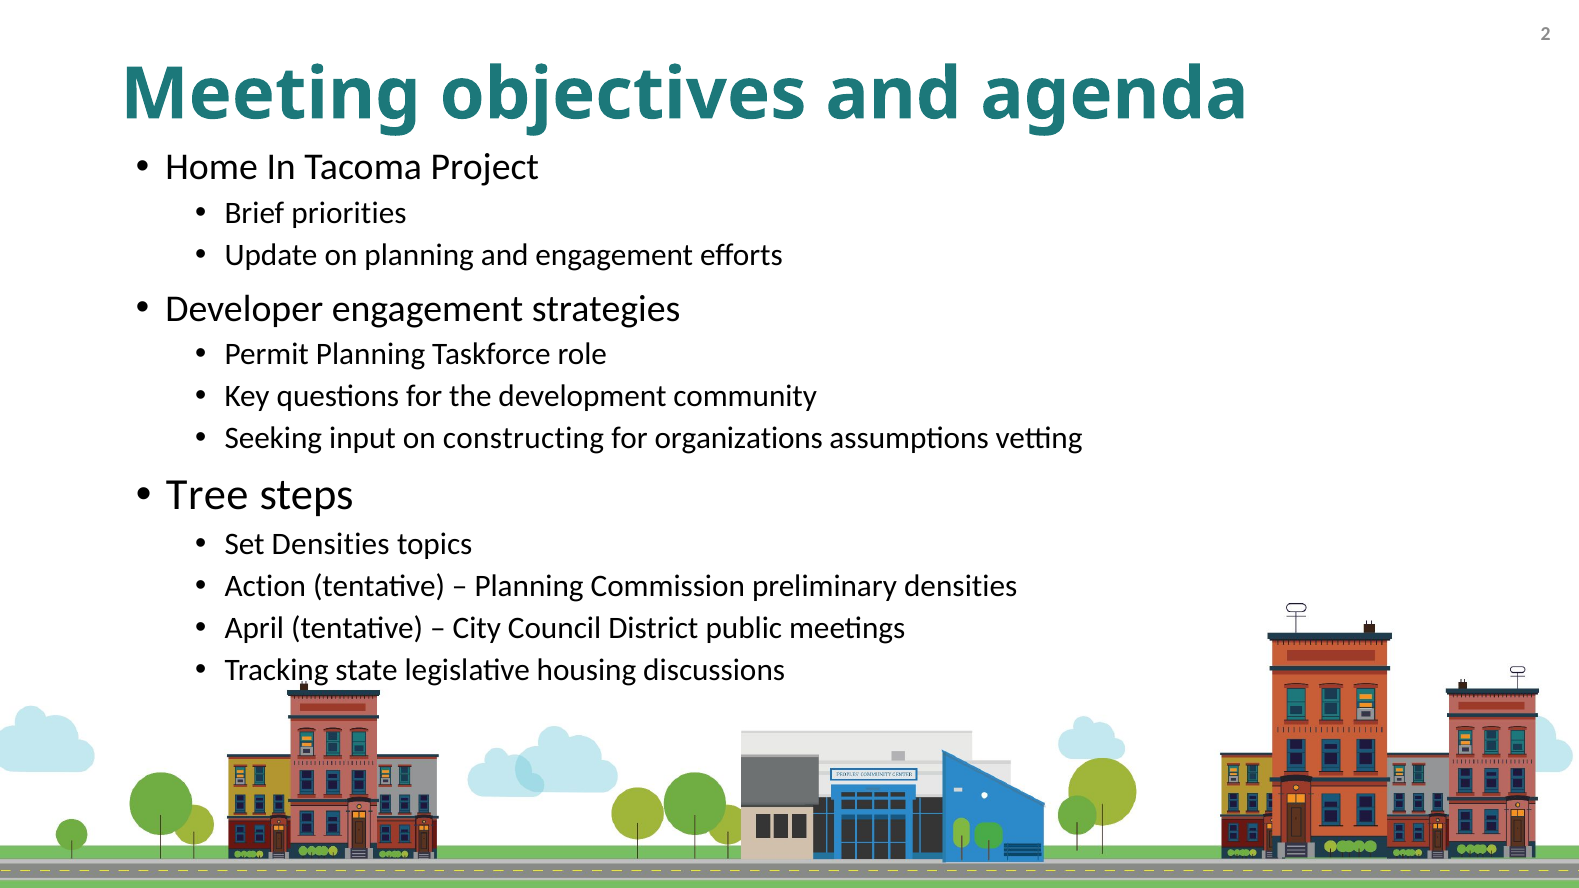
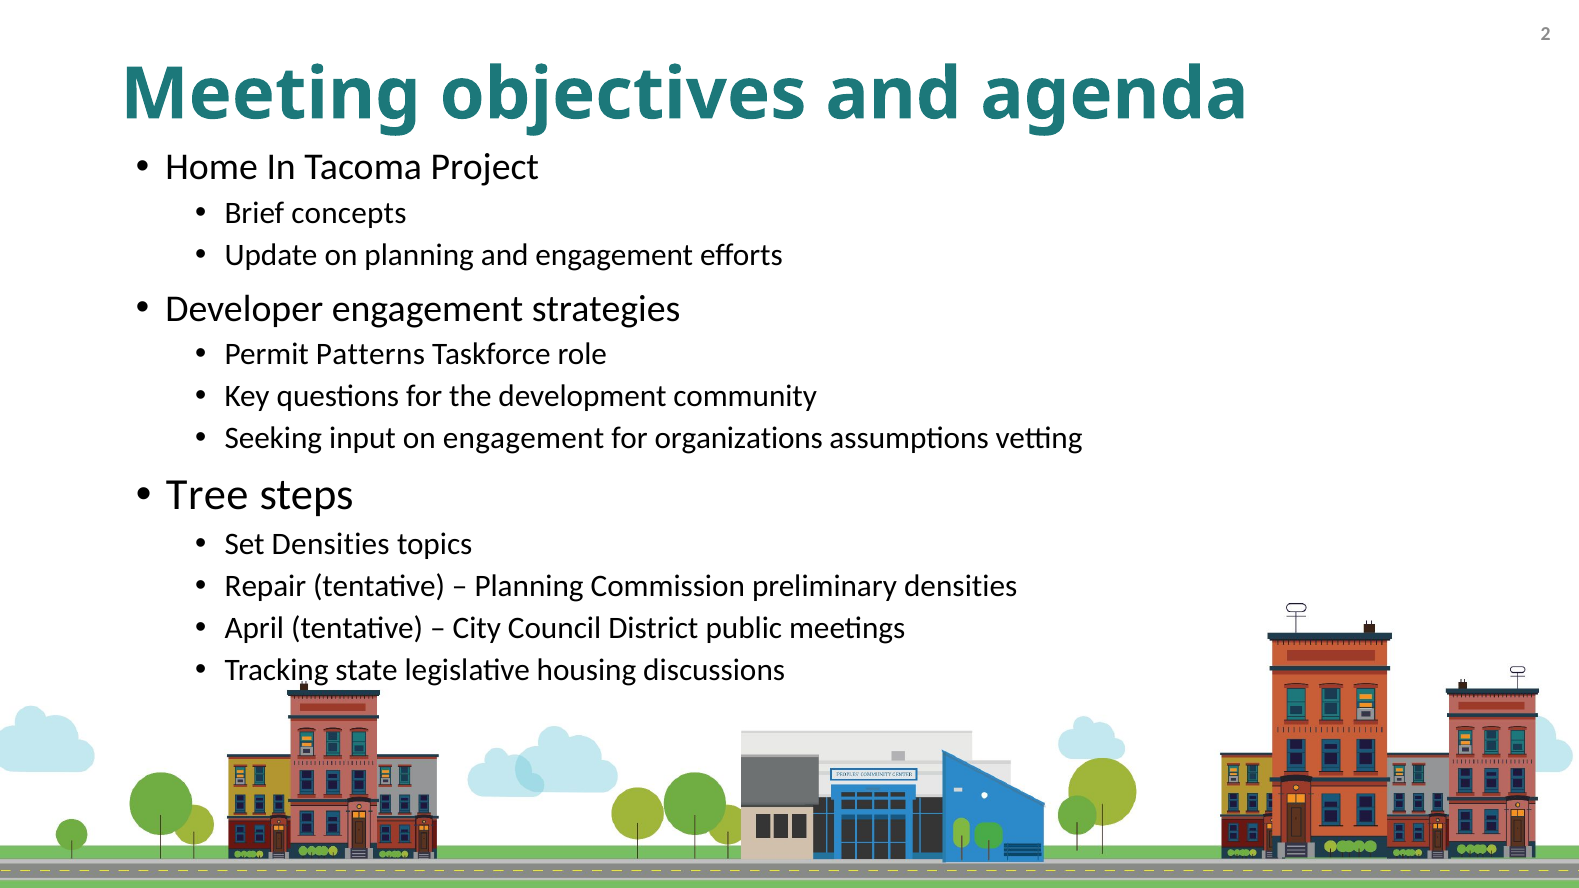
priorities: priorities -> concepts
Permit Planning: Planning -> Patterns
on constructing: constructing -> engagement
Action: Action -> Repair
